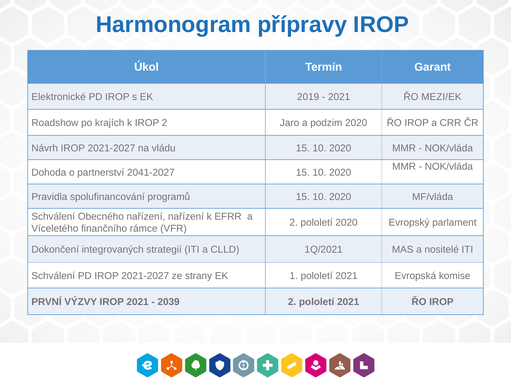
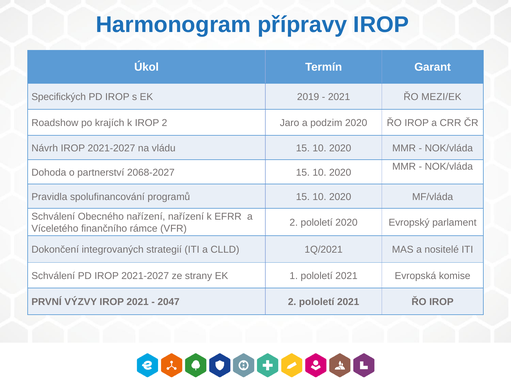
Elektronické: Elektronické -> Specifických
2041-2027: 2041-2027 -> 2068-2027
2039: 2039 -> 2047
